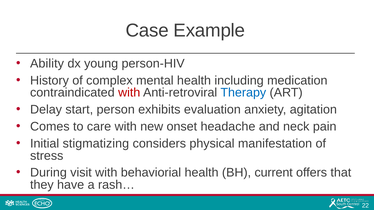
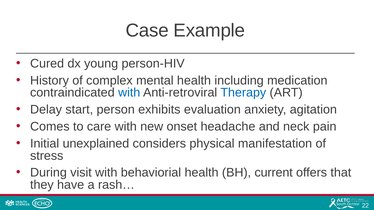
Ability: Ability -> Cured
with at (129, 93) colour: red -> blue
stigmatizing: stigmatizing -> unexplained
